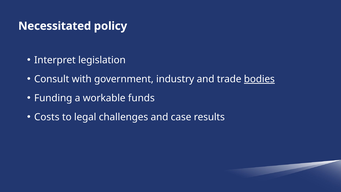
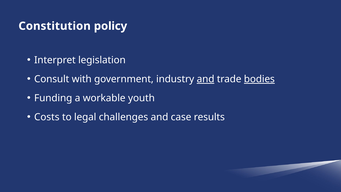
Necessitated: Necessitated -> Constitution
and at (206, 79) underline: none -> present
funds: funds -> youth
